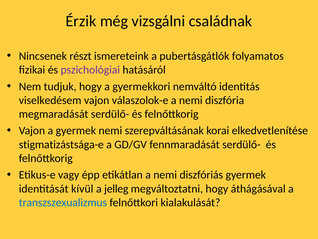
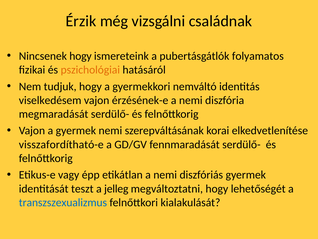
Nincsenek részt: részt -> hogy
pszichológiai colour: purple -> orange
válaszolok-e: válaszolok-e -> érzésének-e
stigmatizástsága-e: stigmatizástsága-e -> visszafordítható-e
kívül: kívül -> teszt
áthágásával: áthágásával -> lehetőségét
